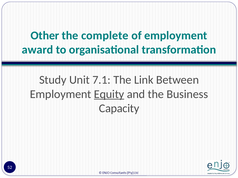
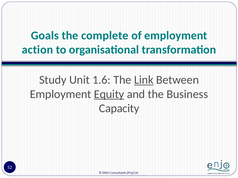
Other: Other -> Goals
award: award -> action
7.1: 7.1 -> 1.6
Link underline: none -> present
